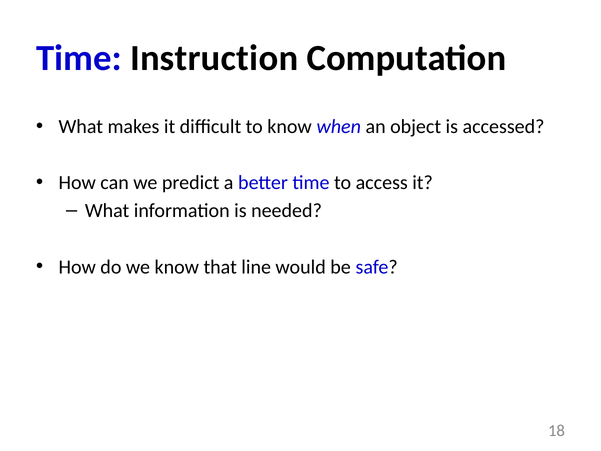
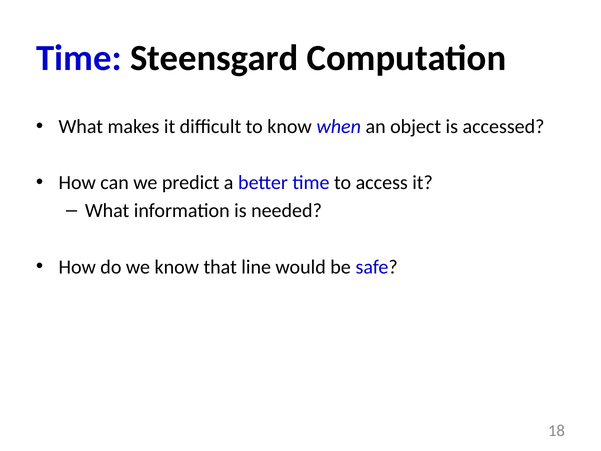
Instruction: Instruction -> Steensgard
